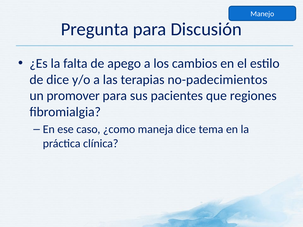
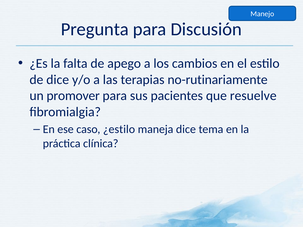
no-padecimientos: no-padecimientos -> no-rutinariamente
regiones: regiones -> resuelve
¿como: ¿como -> ¿estilo
